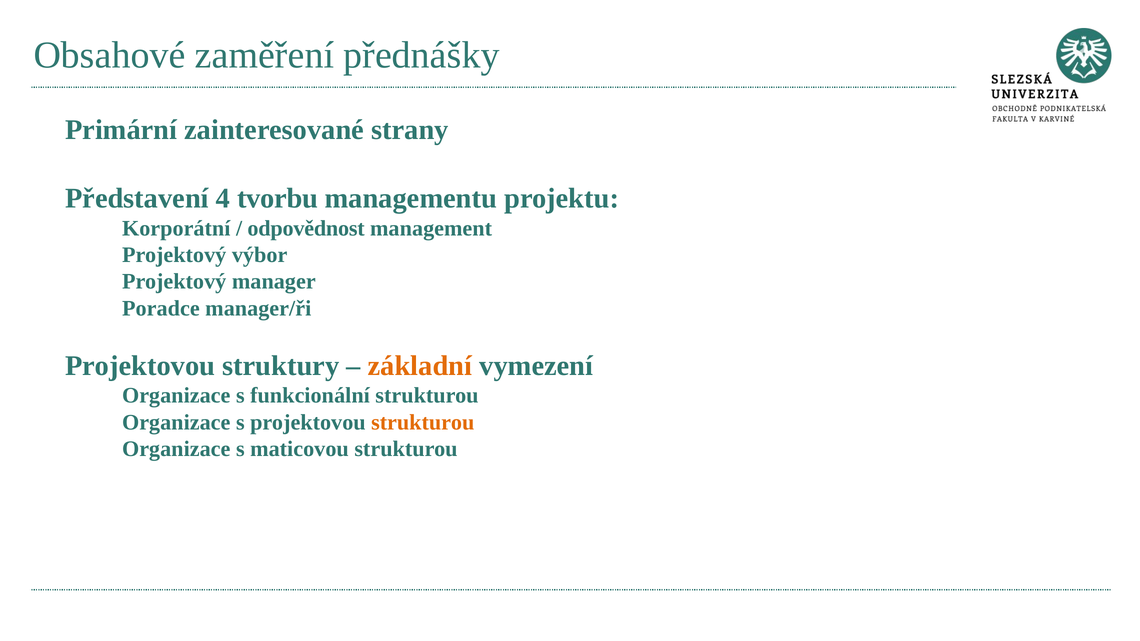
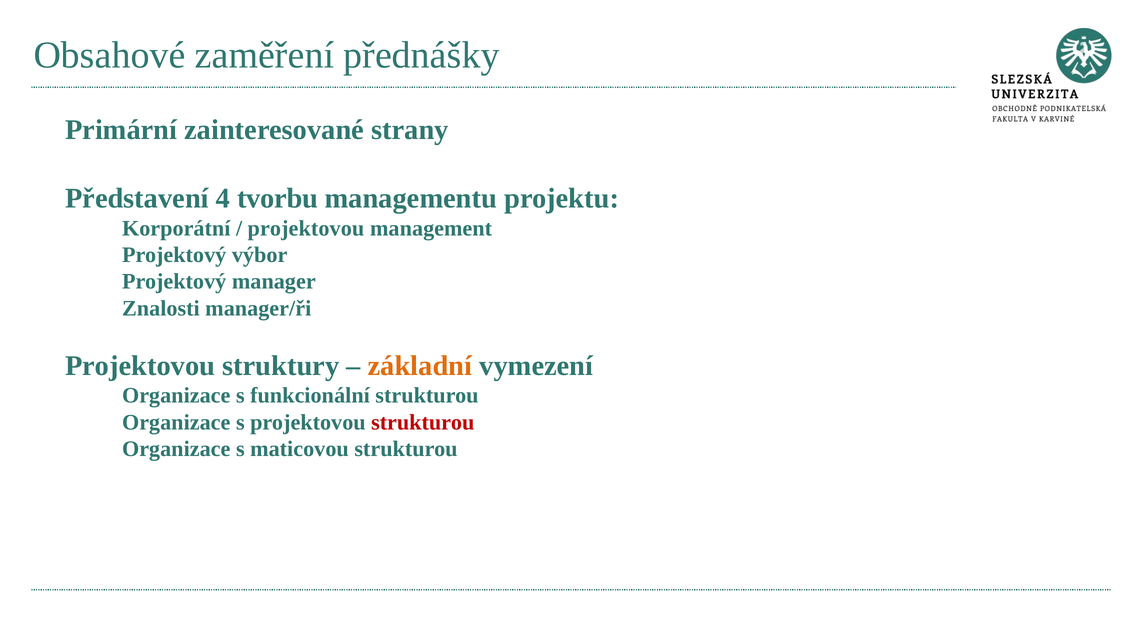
odpovědnost at (306, 228): odpovědnost -> projektovou
Poradce: Poradce -> Znalosti
strukturou at (423, 422) colour: orange -> red
